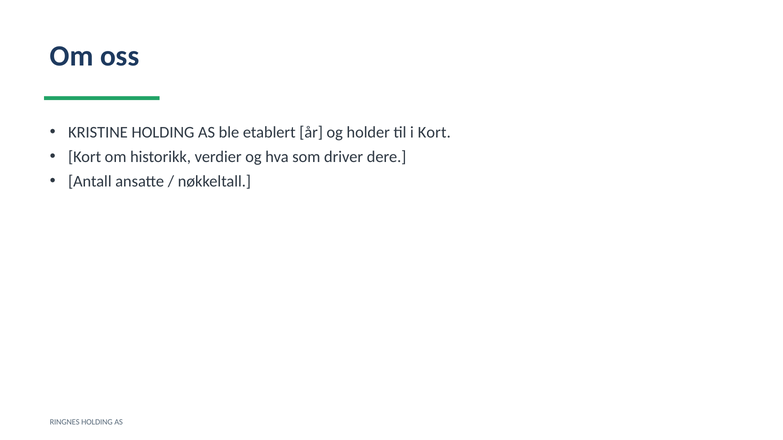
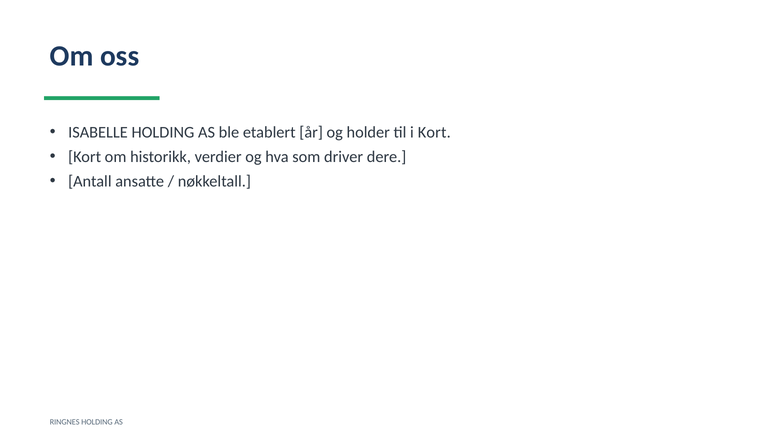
KRISTINE: KRISTINE -> ISABELLE
